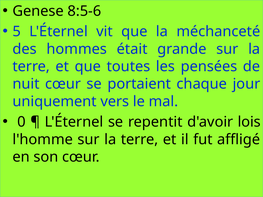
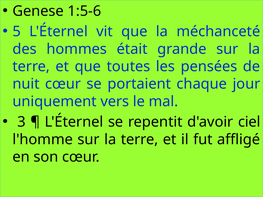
8:5-6: 8:5-6 -> 1:5-6
0: 0 -> 3
lois: lois -> ciel
